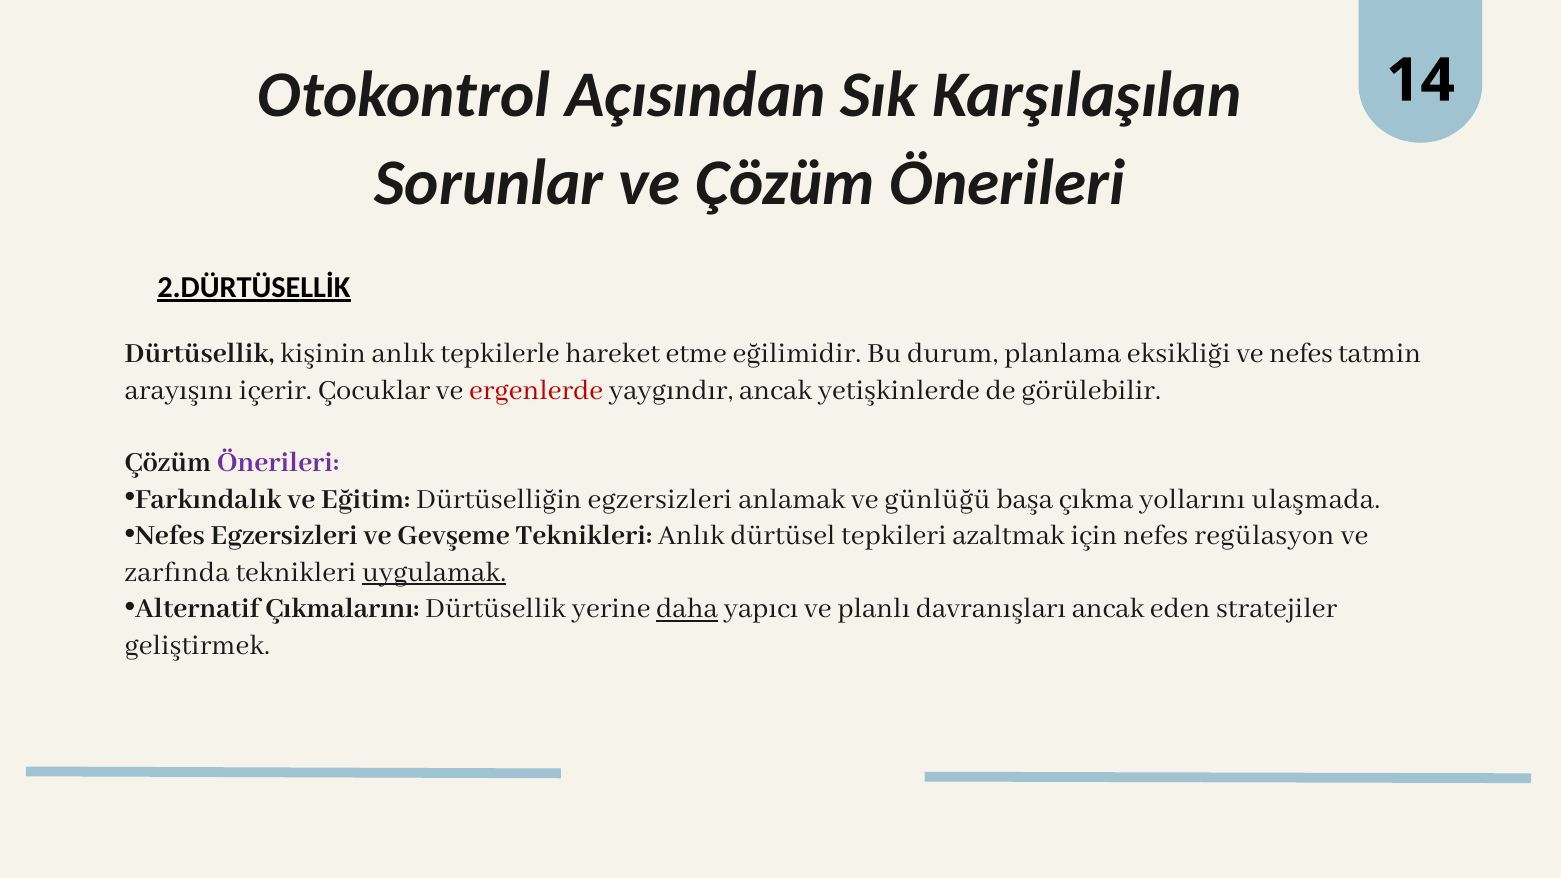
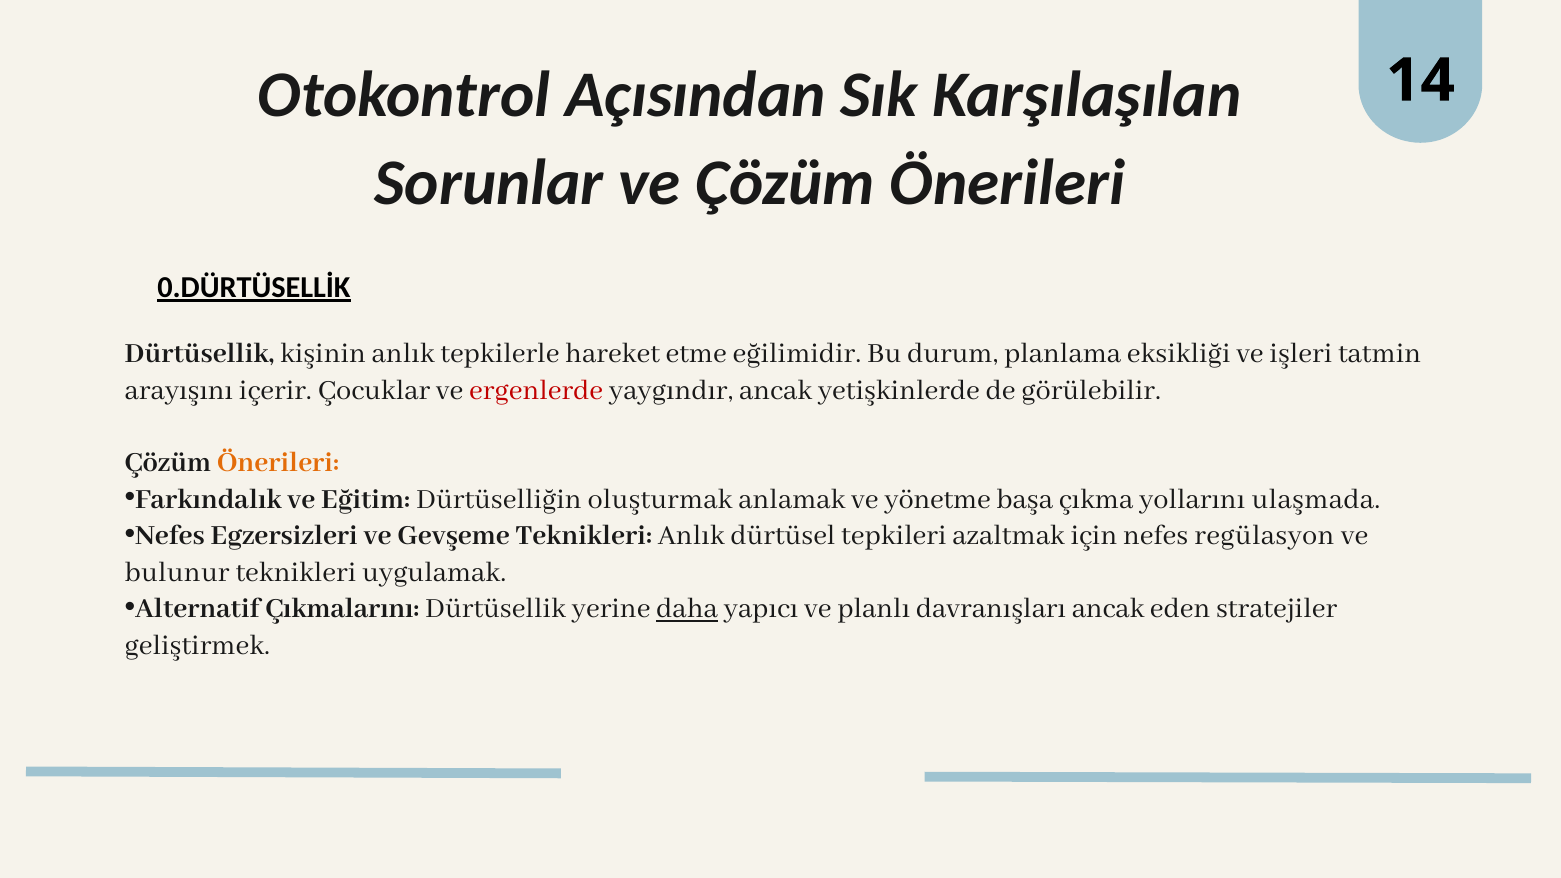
2.DÜRTÜSELLİK: 2.DÜRTÜSELLİK -> 0.DÜRTÜSELLİK
ve nefes: nefes -> işleri
Önerileri at (278, 462) colour: purple -> orange
Dürtüselliğin egzersizleri: egzersizleri -> oluşturmak
günlüğü: günlüğü -> yönetme
zarfında: zarfında -> bulunur
uygulamak underline: present -> none
